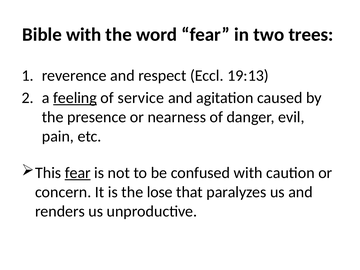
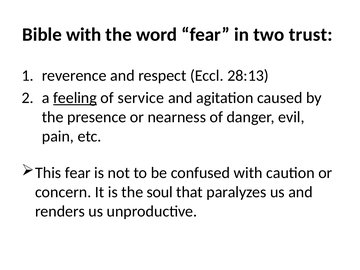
trees: trees -> trust
19:13: 19:13 -> 28:13
fear at (78, 173) underline: present -> none
lose: lose -> soul
